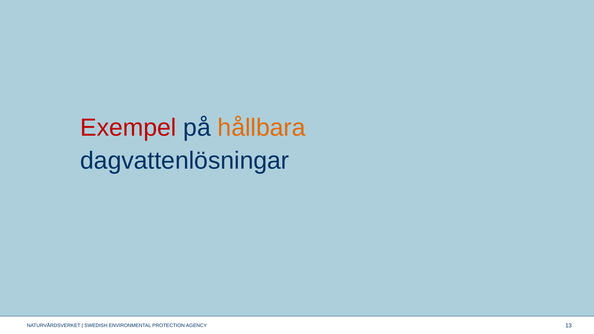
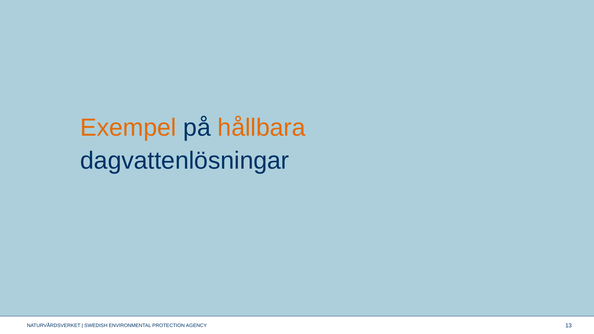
Exempel colour: red -> orange
